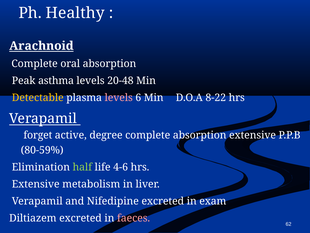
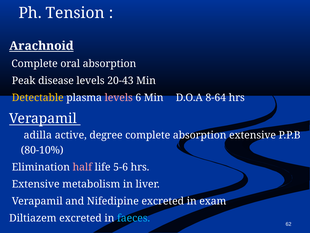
Healthy: Healthy -> Tension
asthma: asthma -> disease
20-48: 20-48 -> 20-43
8-22: 8-22 -> 8-64
forget: forget -> adilla
80-59%: 80-59% -> 80-10%
half colour: light green -> pink
4-6: 4-6 -> 5-6
faeces colour: pink -> light blue
